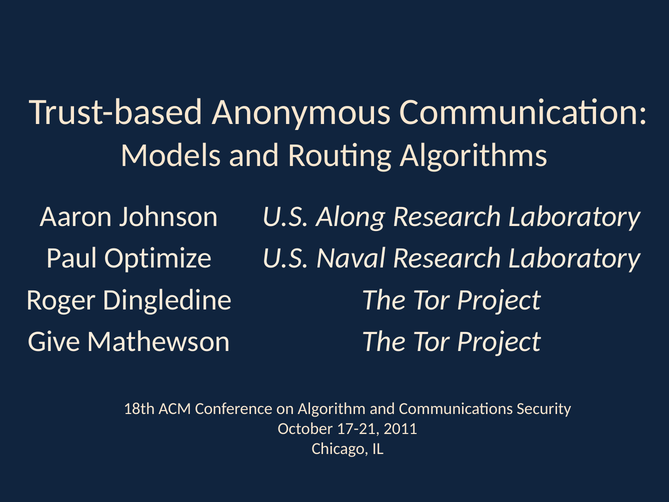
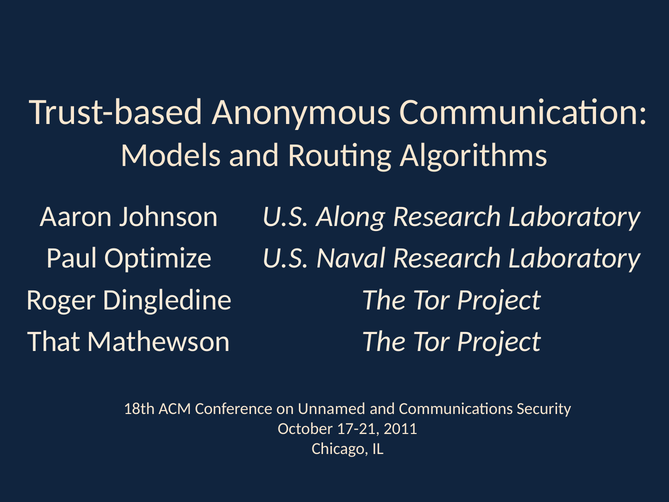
Give: Give -> That
Algorithm: Algorithm -> Unnamed
